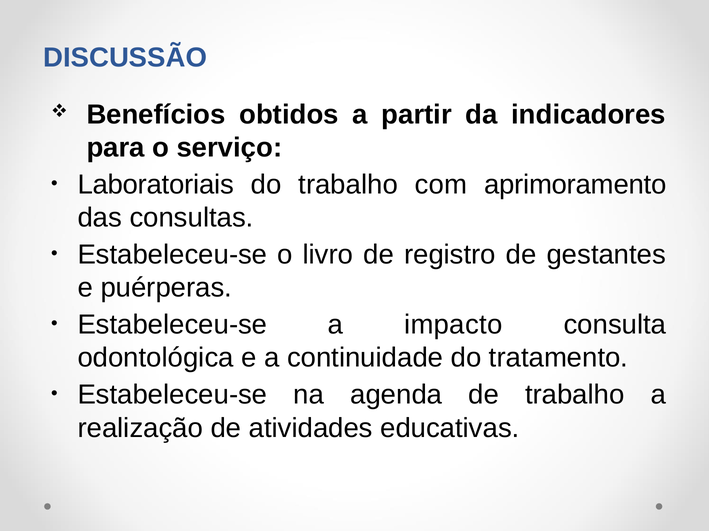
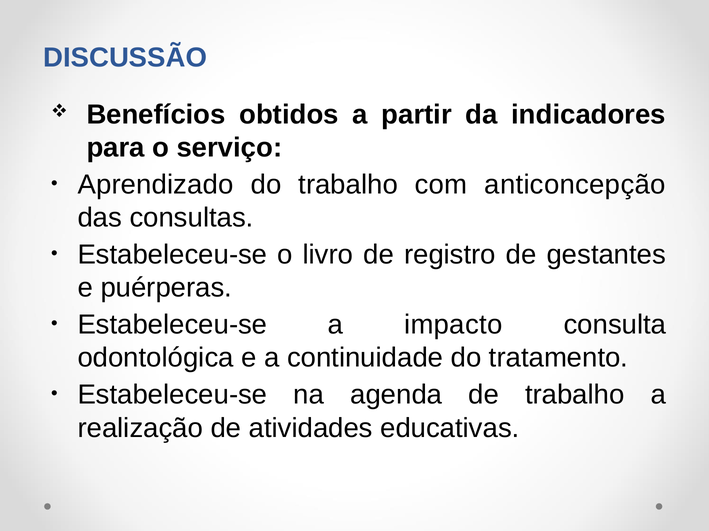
Laboratoriais: Laboratoriais -> Aprendizado
aprimoramento: aprimoramento -> anticoncepção
